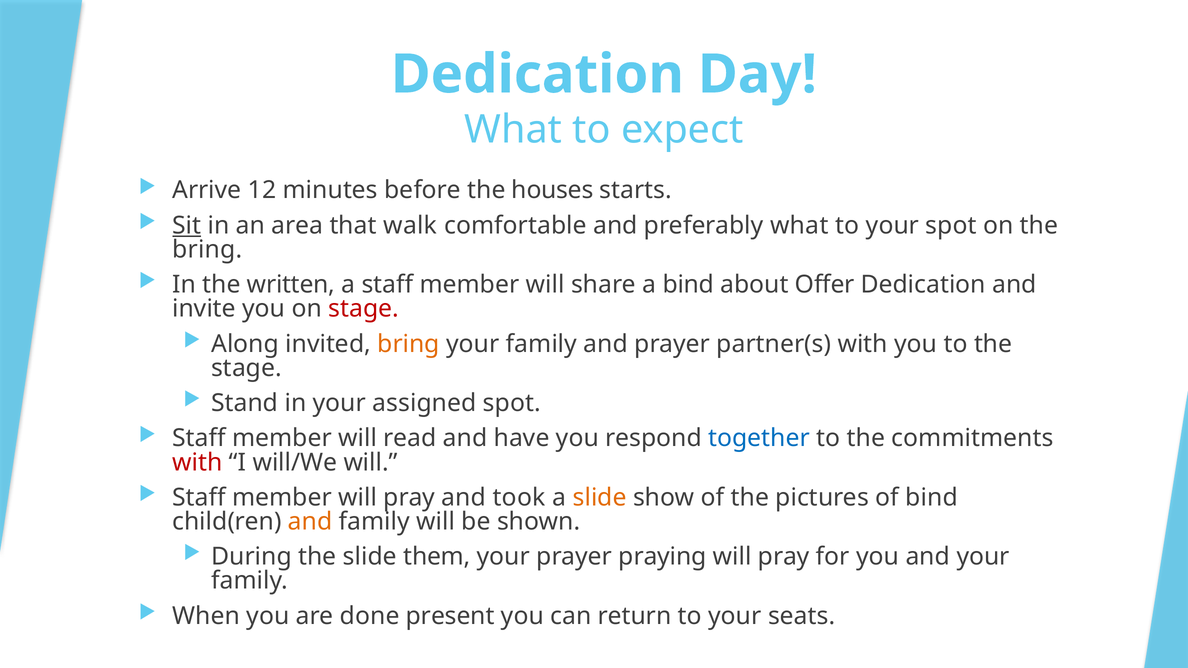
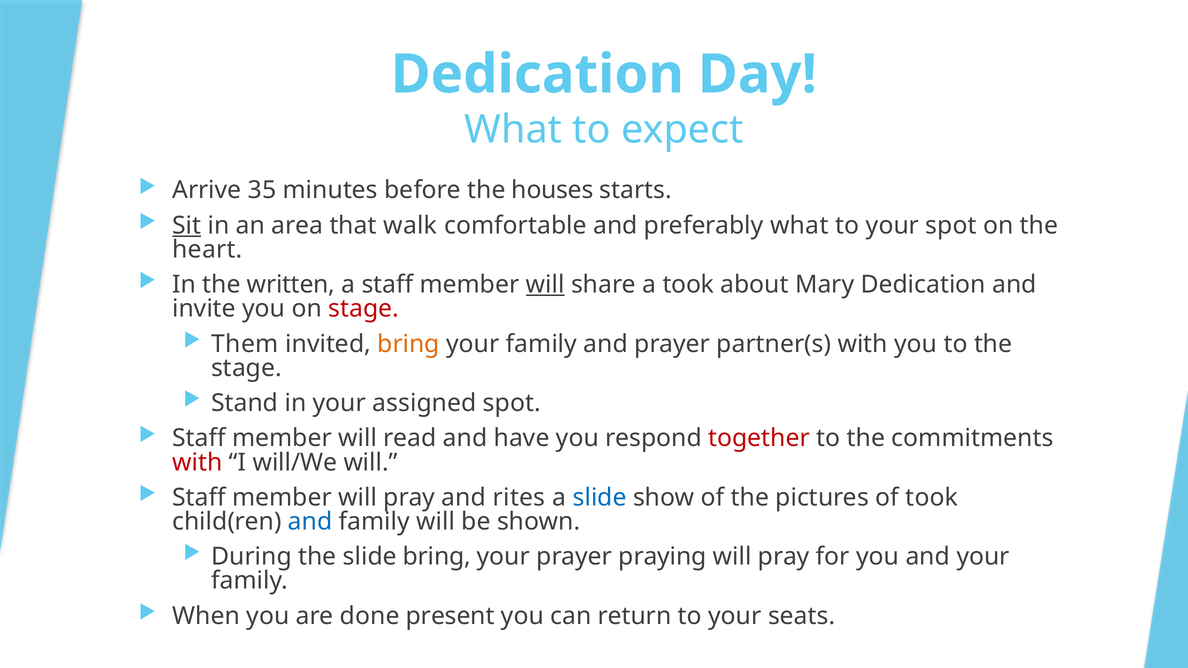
12: 12 -> 35
bring at (207, 250): bring -> heart
will at (545, 285) underline: none -> present
a bind: bind -> took
Offer: Offer -> Mary
Along: Along -> Them
together colour: blue -> red
took: took -> rites
slide at (600, 498) colour: orange -> blue
of bind: bind -> took
and at (310, 522) colour: orange -> blue
slide them: them -> bring
